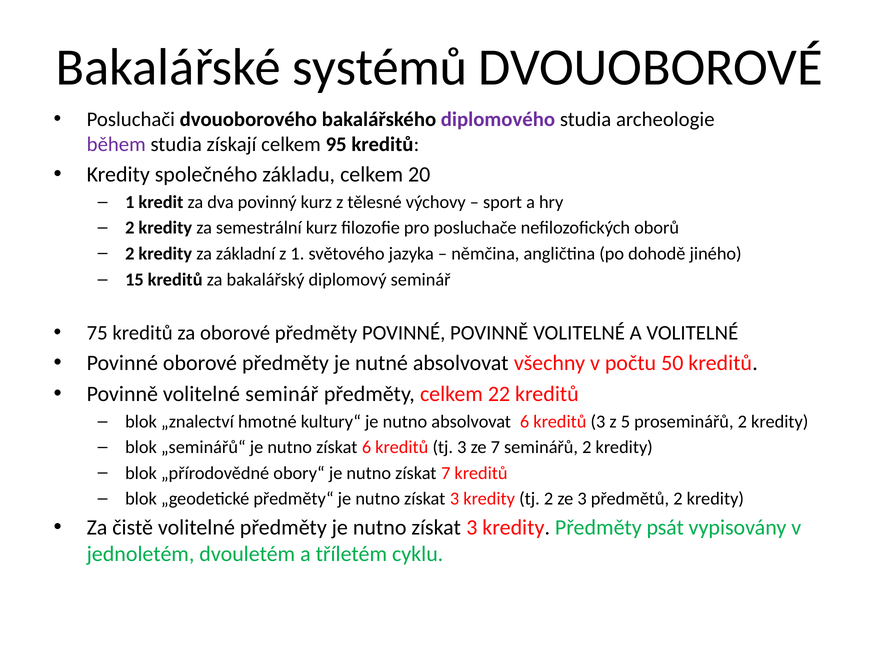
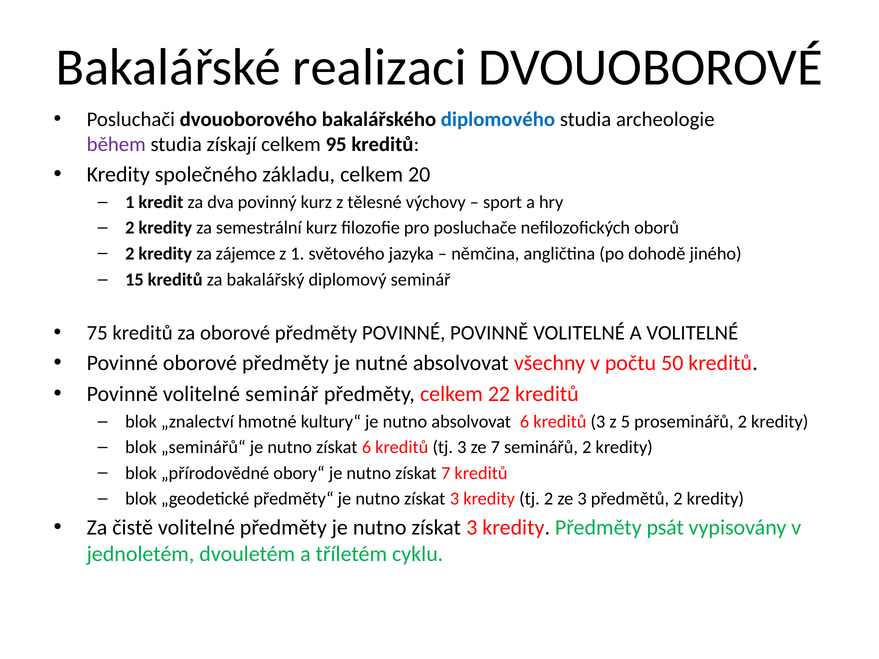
systémů: systémů -> realizaci
diplomového colour: purple -> blue
základní: základní -> zájemce
